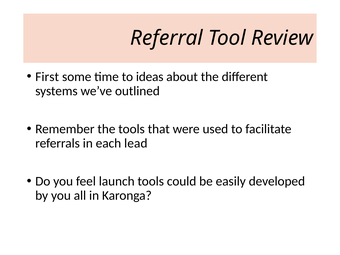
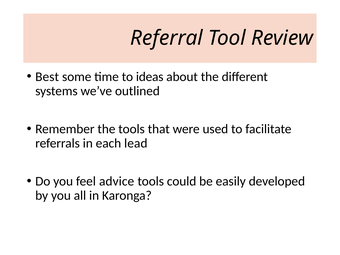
First: First -> Best
launch: launch -> advice
